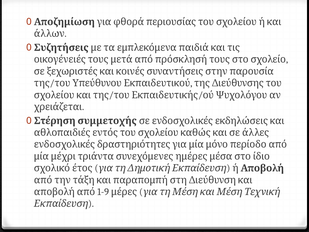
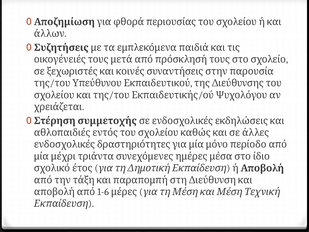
1-9: 1-9 -> 1-6
